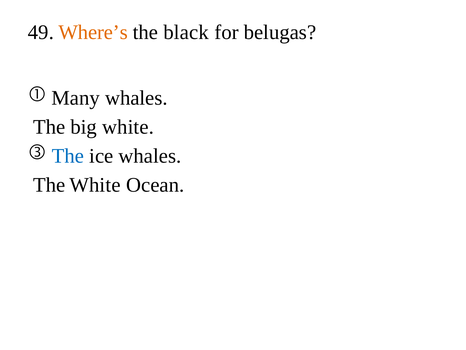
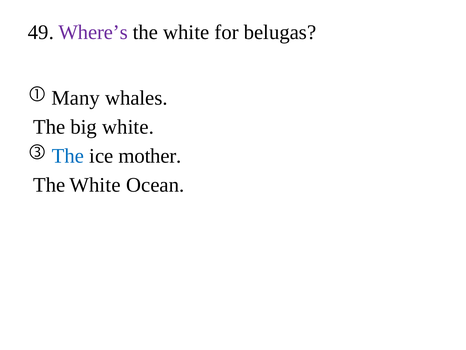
Where’s colour: orange -> purple
black at (186, 32): black -> white
ice whales: whales -> mother
